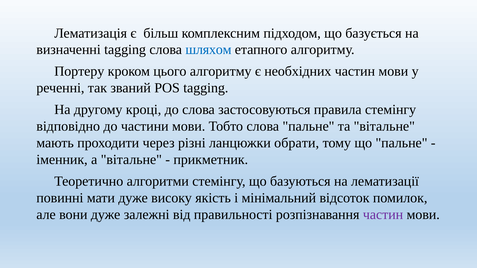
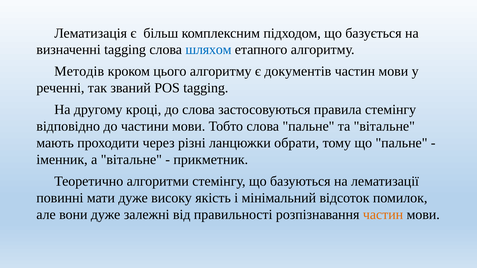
Портеру: Портеру -> Методів
необхідних: необхідних -> документів
частин at (383, 215) colour: purple -> orange
